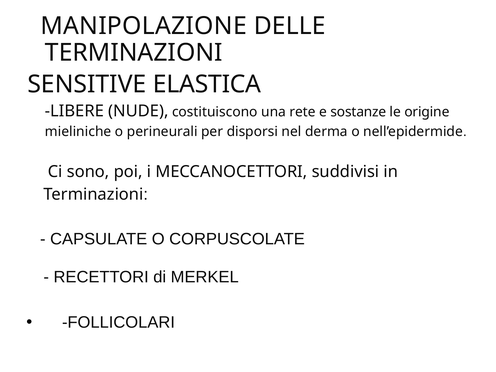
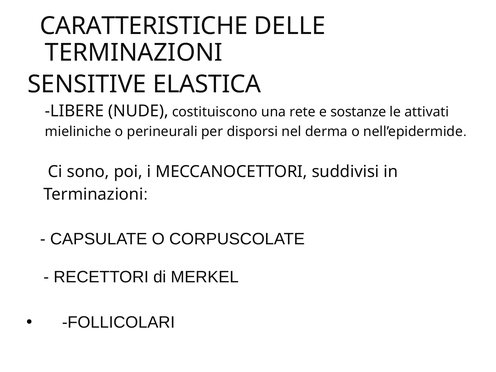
MANIPOLAZIONE: MANIPOLAZIONE -> CARATTERISTICHE
origine: origine -> attivati
